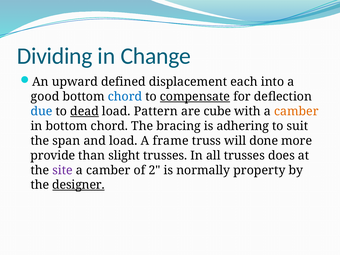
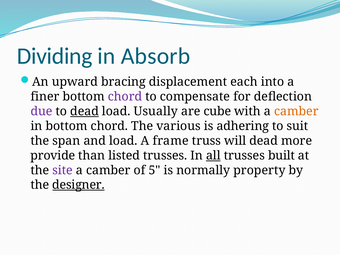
Change: Change -> Absorb
defined: defined -> bracing
good: good -> finer
chord at (125, 97) colour: blue -> purple
compensate underline: present -> none
due colour: blue -> purple
Pattern: Pattern -> Usually
bracing: bracing -> various
will done: done -> dead
slight: slight -> listed
all underline: none -> present
does: does -> built
2: 2 -> 5
